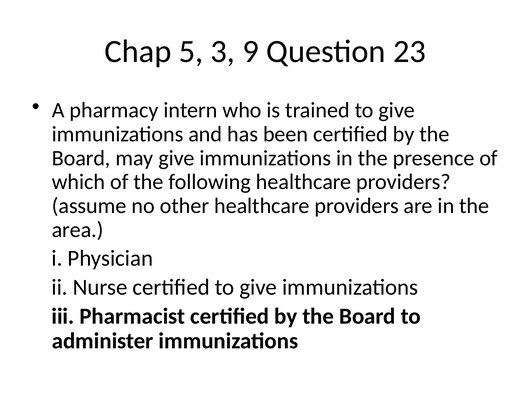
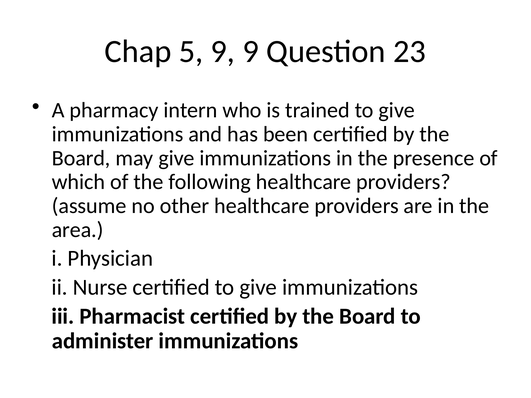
5 3: 3 -> 9
